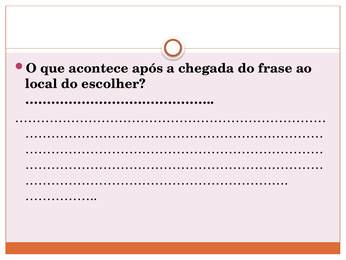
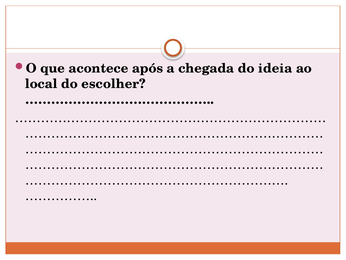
frase: frase -> ideia
